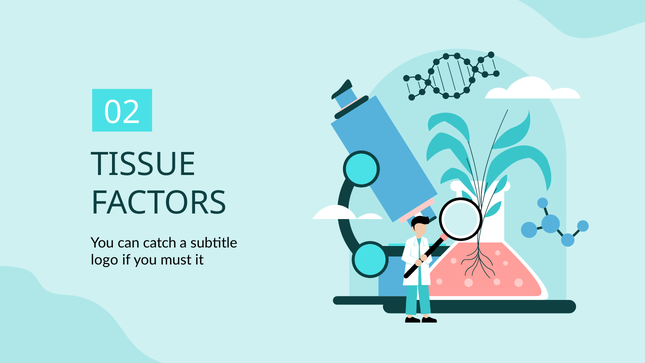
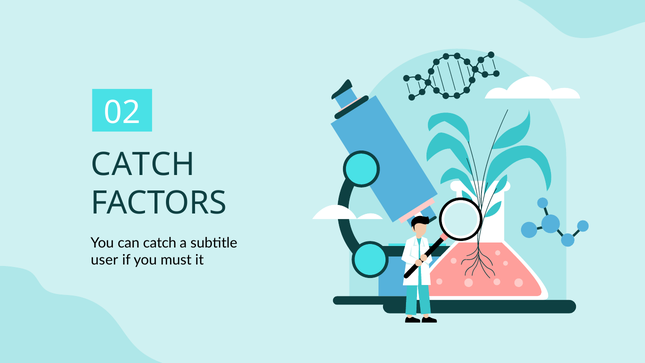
TISSUE at (143, 164): TISSUE -> CATCH
logo: logo -> user
